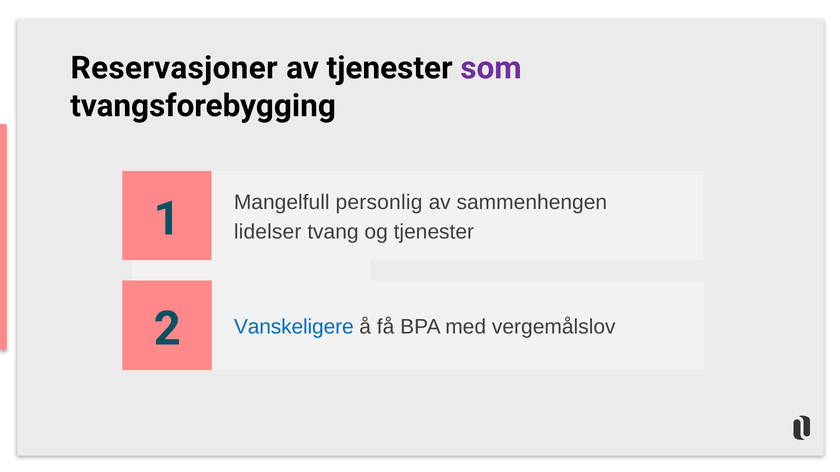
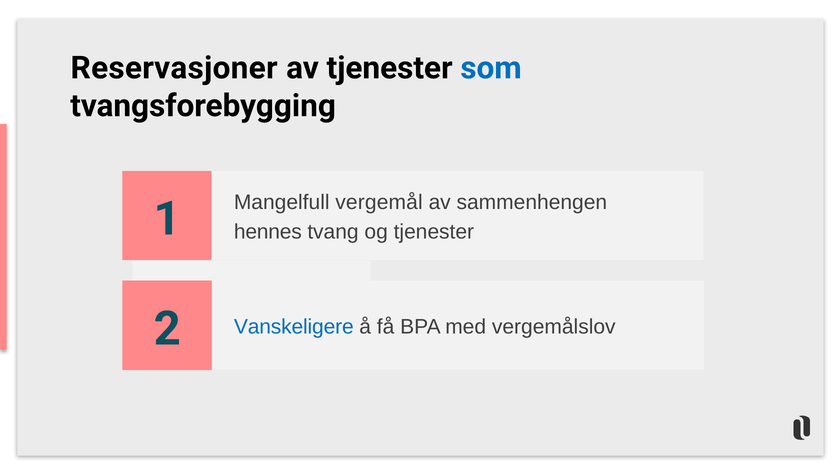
som colour: purple -> blue
personlig: personlig -> vergemål
lidelser: lidelser -> hennes
